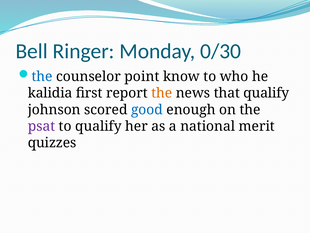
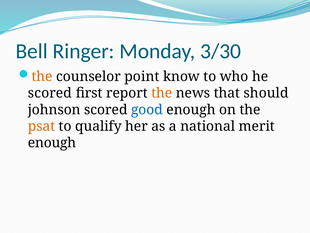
0/30: 0/30 -> 3/30
the at (42, 76) colour: blue -> orange
kalidia at (50, 93): kalidia -> scored
that qualify: qualify -> should
psat colour: purple -> orange
quizzes at (52, 143): quizzes -> enough
